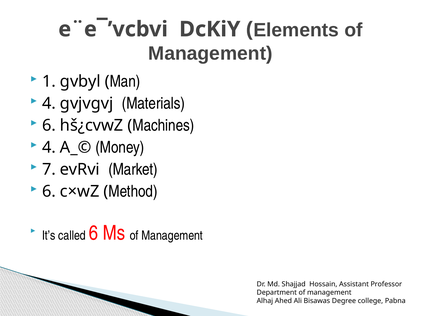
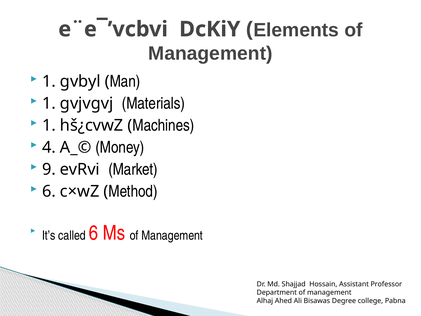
4 at (49, 103): 4 -> 1
6 at (49, 125): 6 -> 1
7: 7 -> 9
